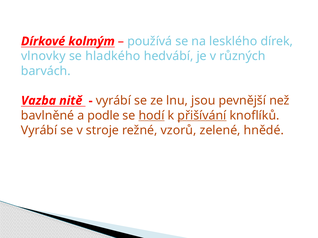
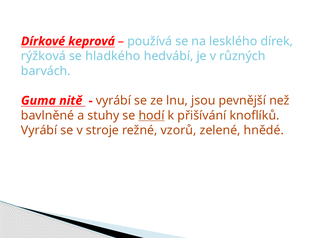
kolmým: kolmým -> keprová
vlnovky: vlnovky -> rýžková
Vazba: Vazba -> Guma
podle: podle -> stuhy
přišívání underline: present -> none
